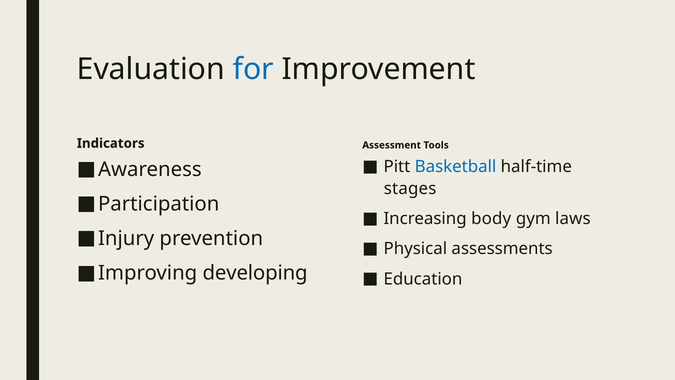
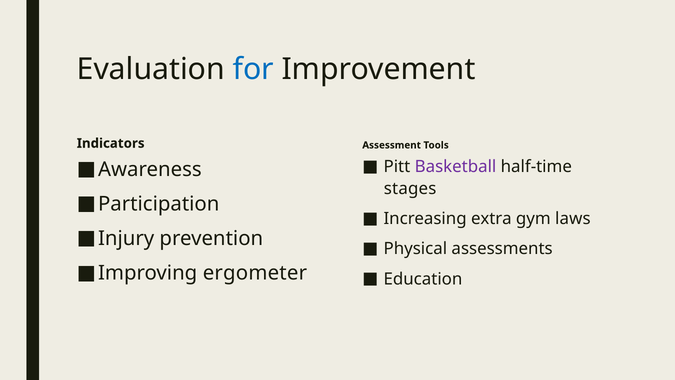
Basketball colour: blue -> purple
body: body -> extra
developing: developing -> ergometer
